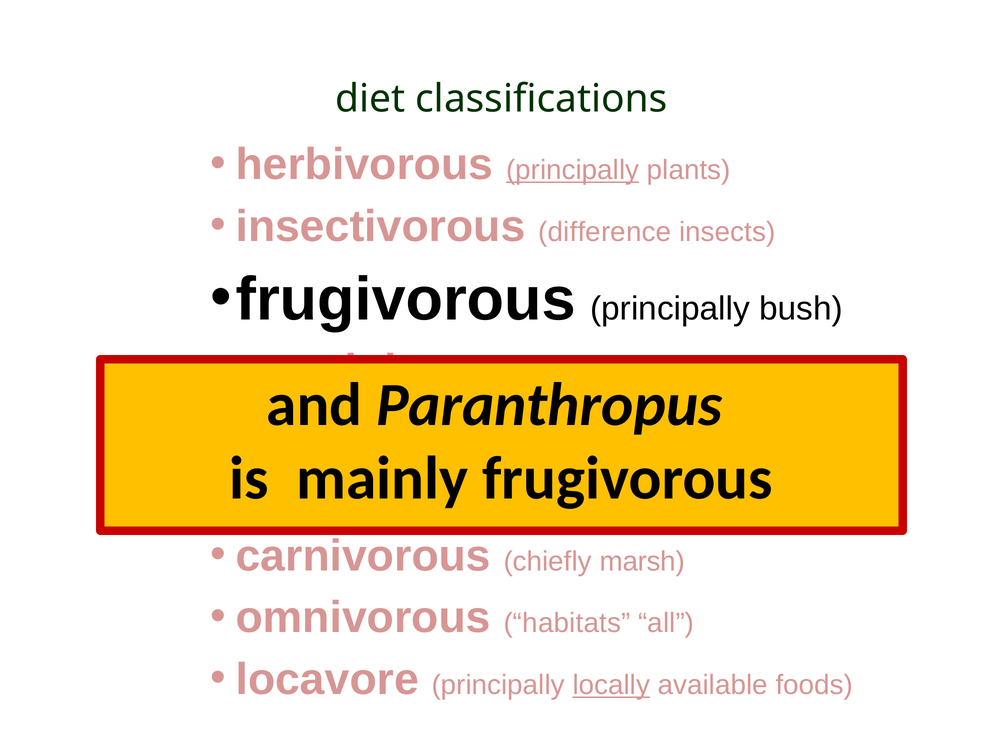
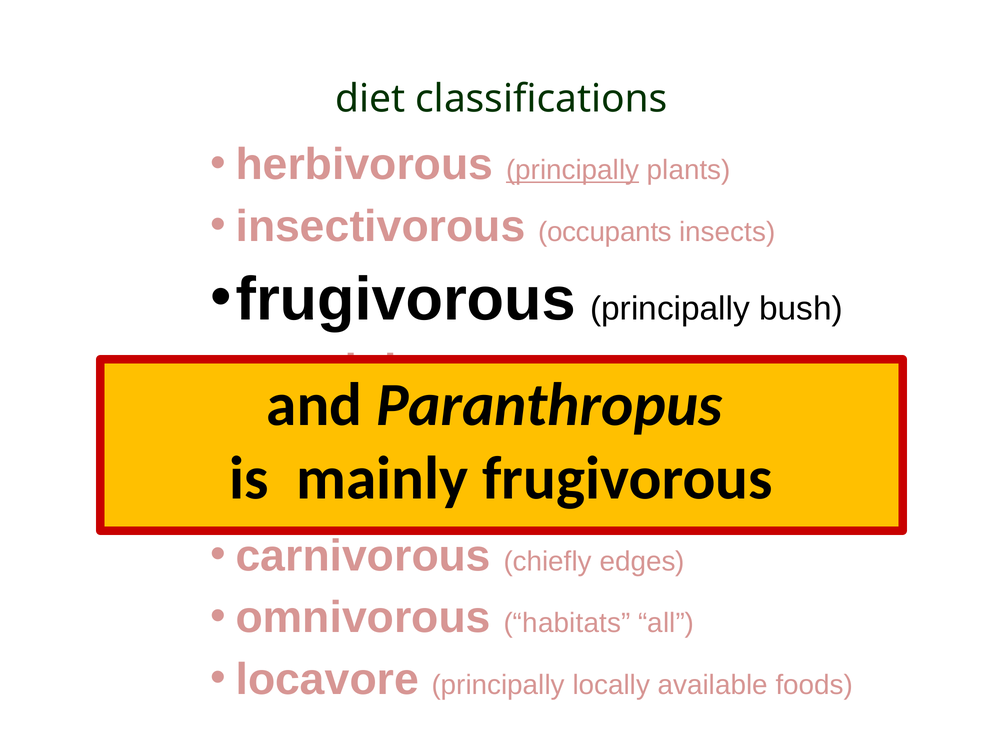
difference: difference -> occupants
marsh: marsh -> edges
locally underline: present -> none
